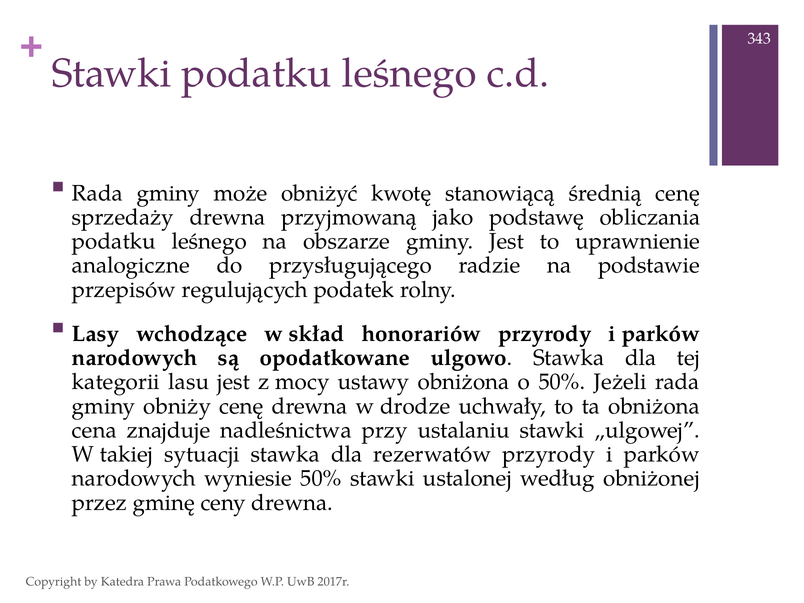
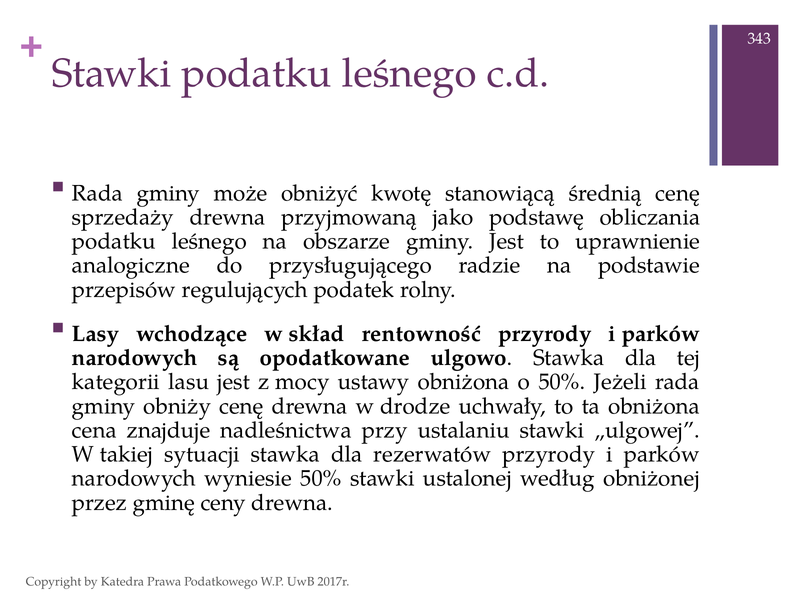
honorariów: honorariów -> rentowność
